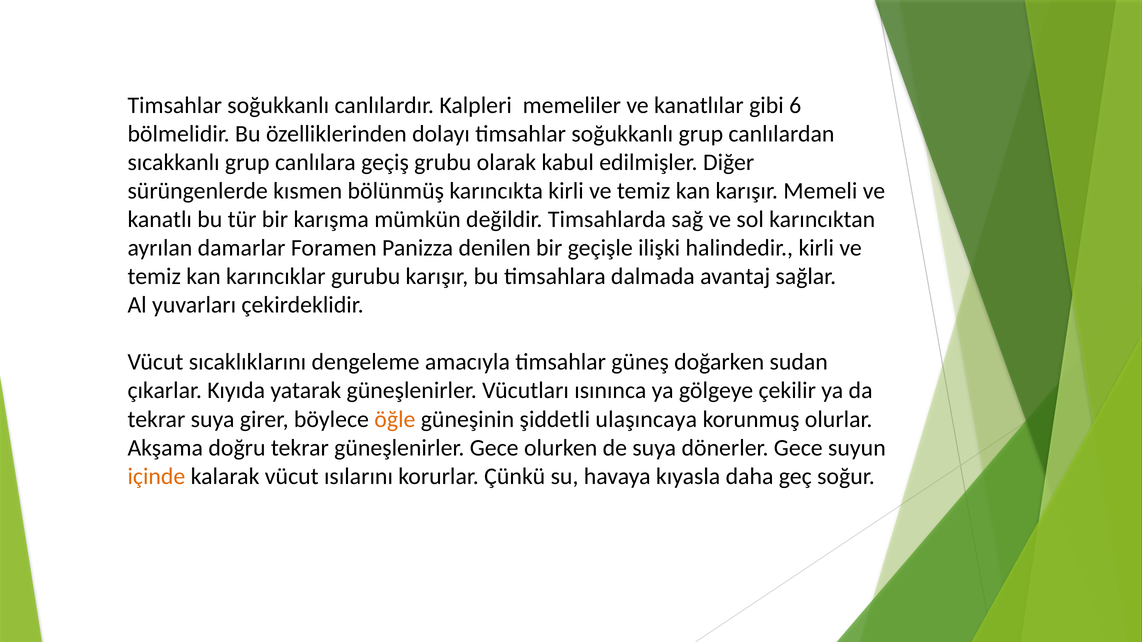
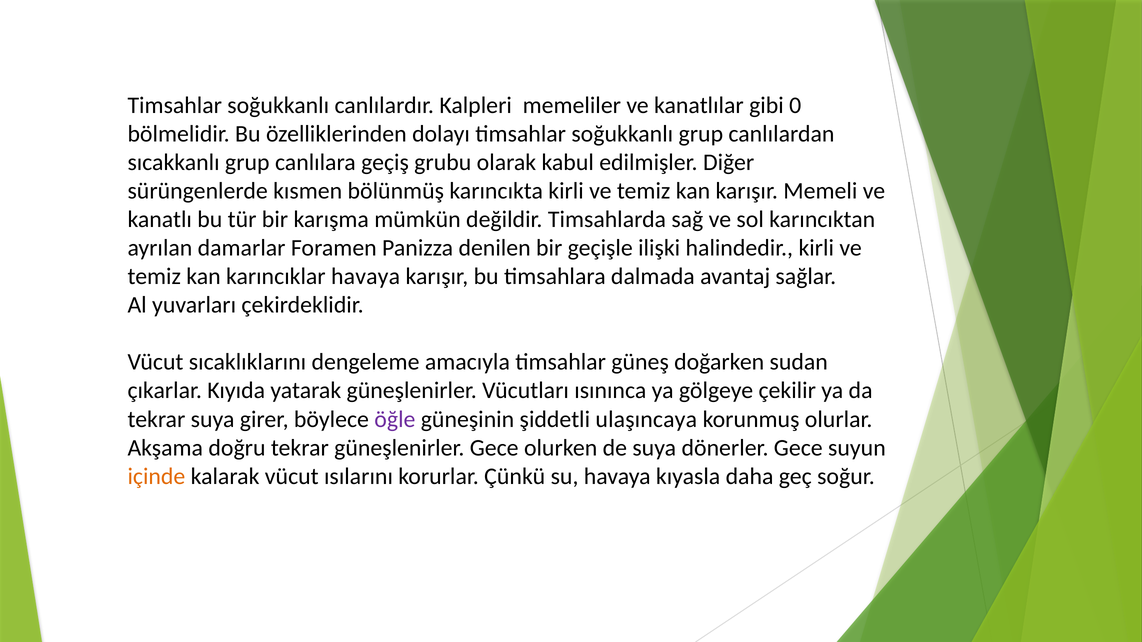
6: 6 -> 0
karıncıklar gurubu: gurubu -> havaya
öğle colour: orange -> purple
